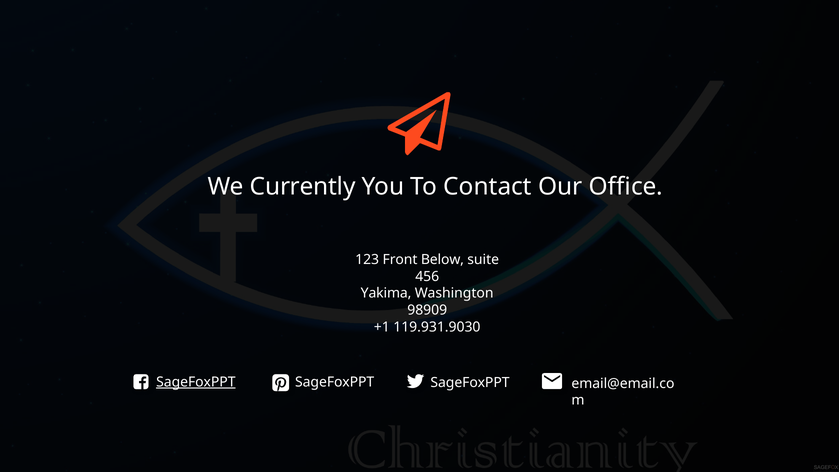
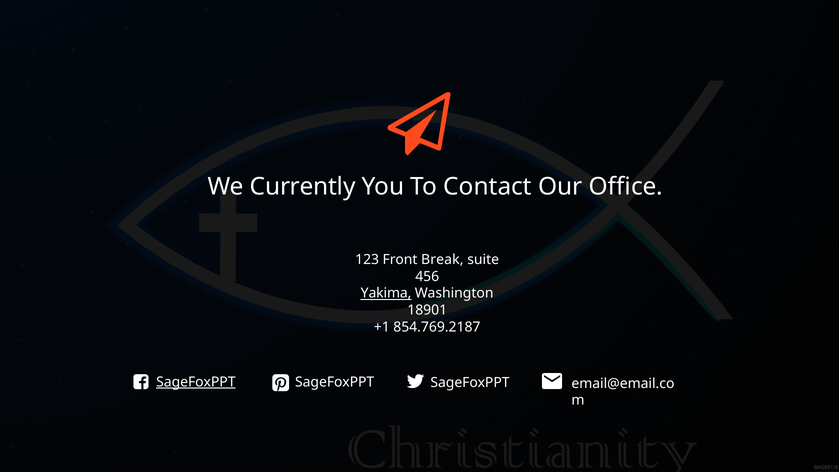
Below: Below -> Break
Yakima underline: none -> present
98909: 98909 -> 18901
119.931.9030: 119.931.9030 -> 854.769.2187
